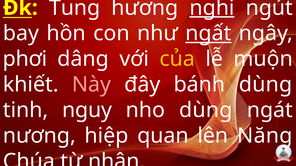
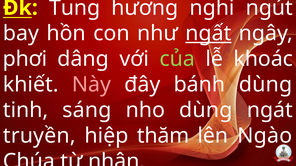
nghi underline: present -> none
của colour: yellow -> light green
muộn: muộn -> khoác
nguy: nguy -> sáng
nương: nương -> truyền
quan: quan -> thăm
Năng: Năng -> Ngào
